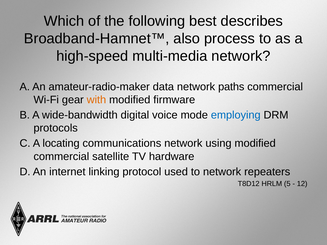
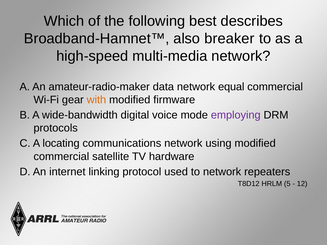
process: process -> breaker
paths: paths -> equal
employing colour: blue -> purple
